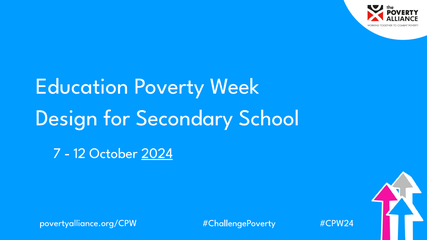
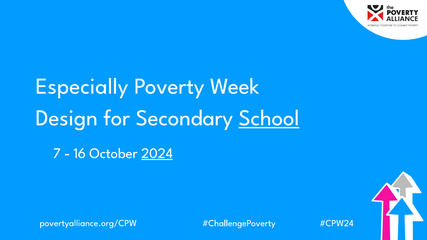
Education: Education -> Especially
School underline: none -> present
12: 12 -> 16
